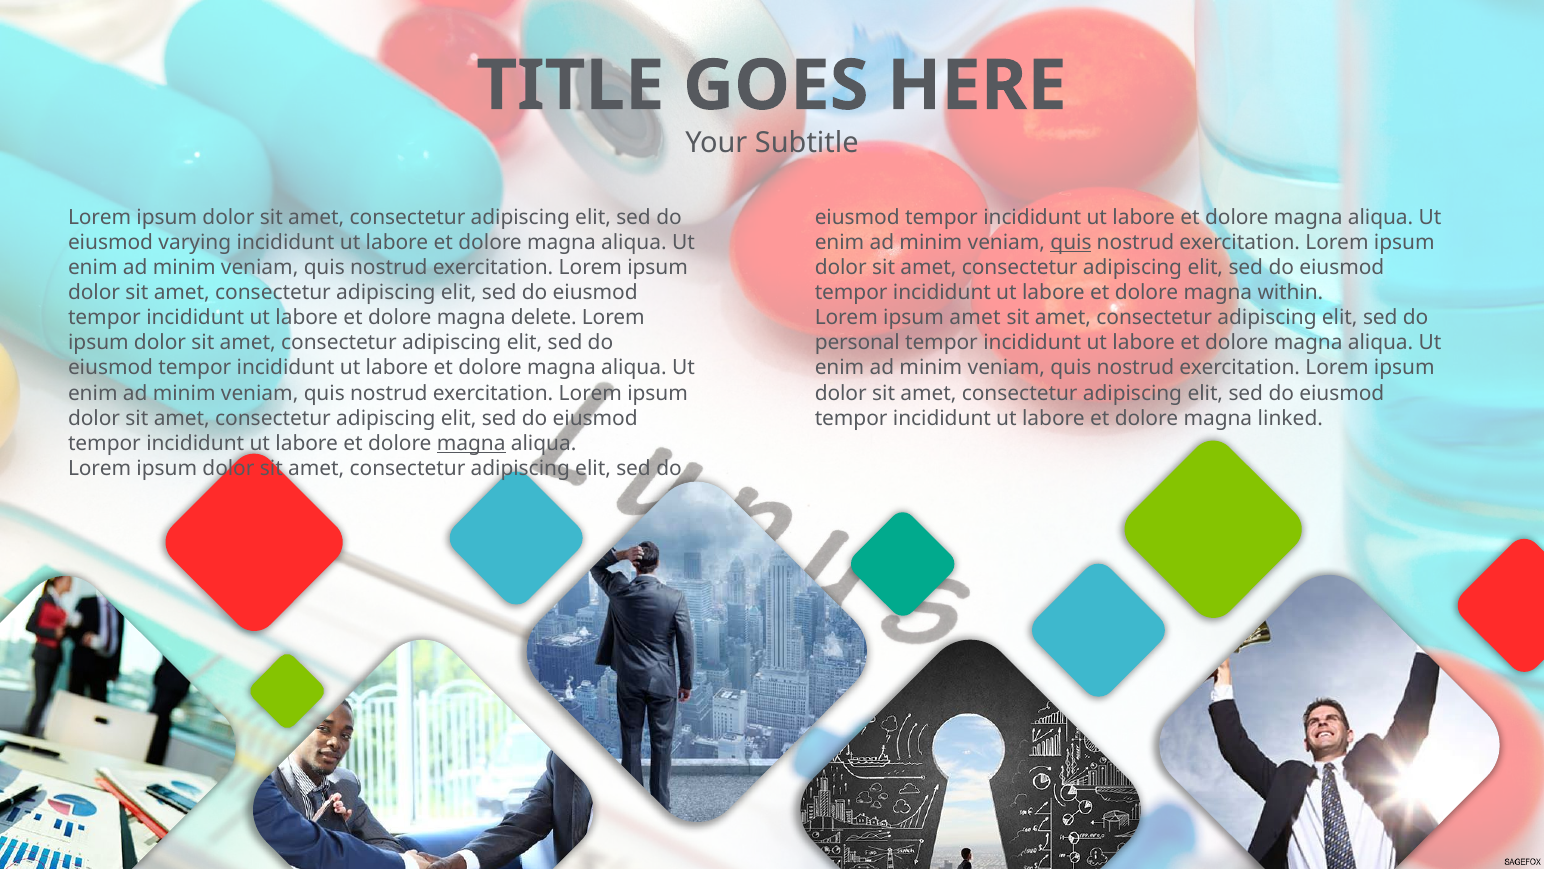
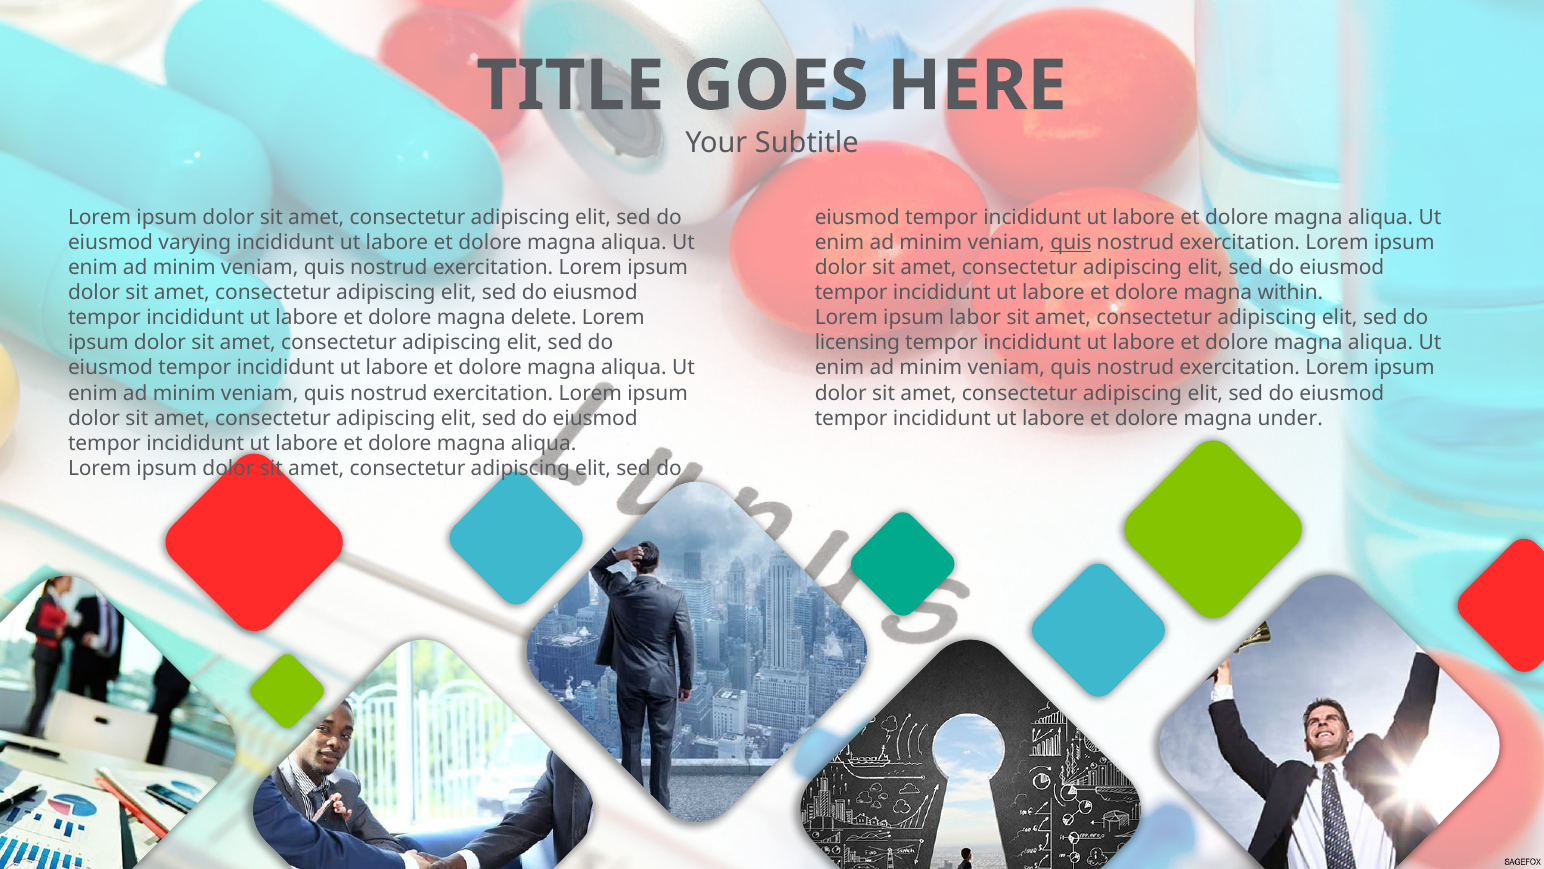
ipsum amet: amet -> labor
personal: personal -> licensing
linked: linked -> under
magna at (471, 443) underline: present -> none
